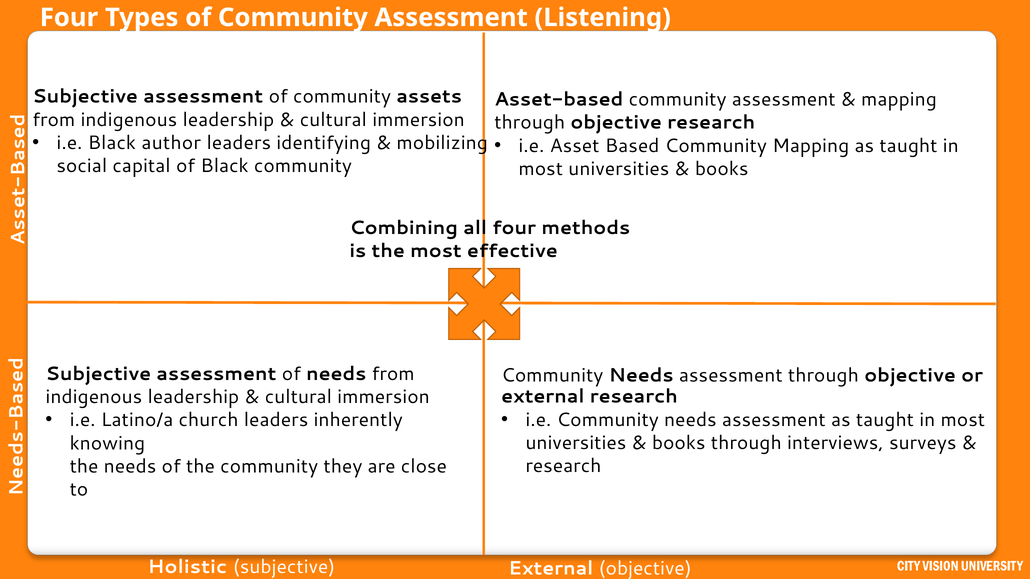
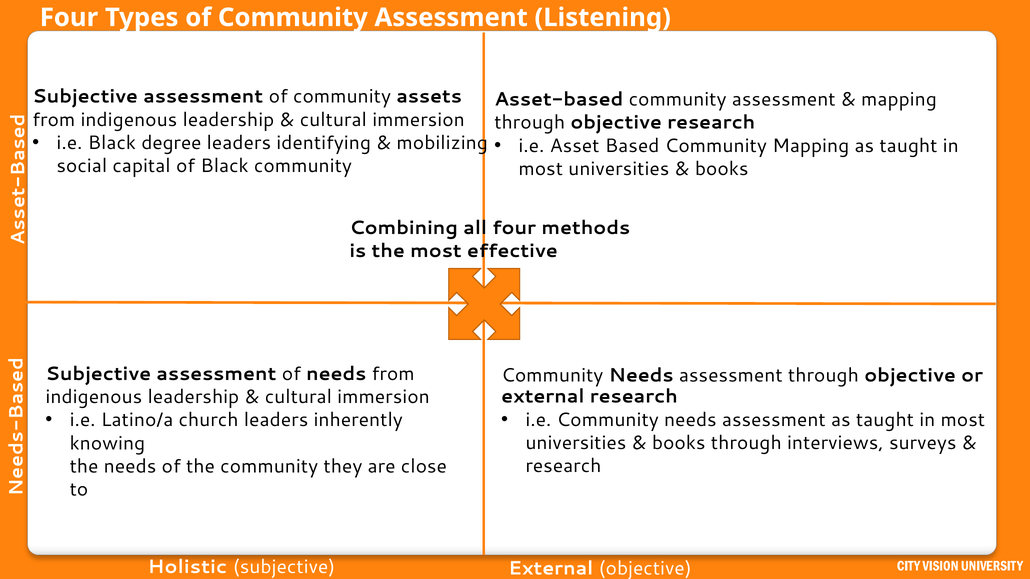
author: author -> degree
